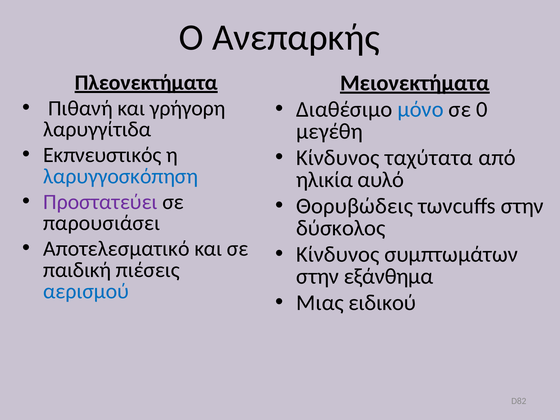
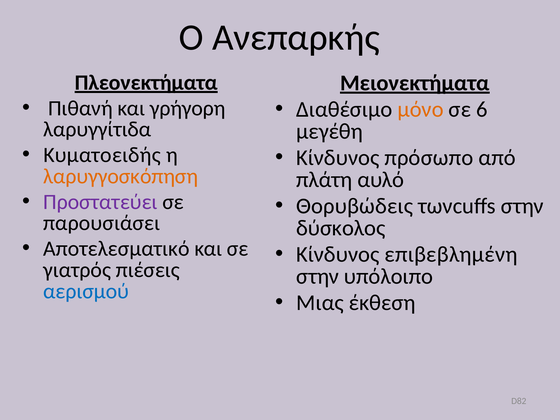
μόνο colour: blue -> orange
0: 0 -> 6
Εκπνευστικός: Εκπνευστικός -> Κυματοειδής
ταχύτατα: ταχύτατα -> πρόσωπο
λαρυγγοσκόπηση colour: blue -> orange
ηλικία: ηλικία -> πλάτη
συμπτωμάτων: συμπτωμάτων -> επιβεβλημένη
παιδική: παιδική -> γιατρός
εξάνθημα: εξάνθημα -> υπόλοιπο
ειδικού: ειδικού -> έκθεση
